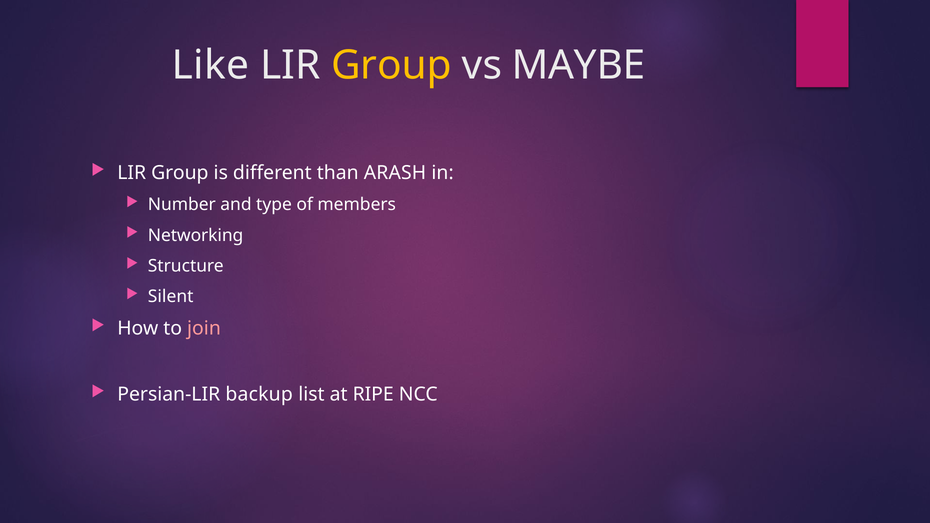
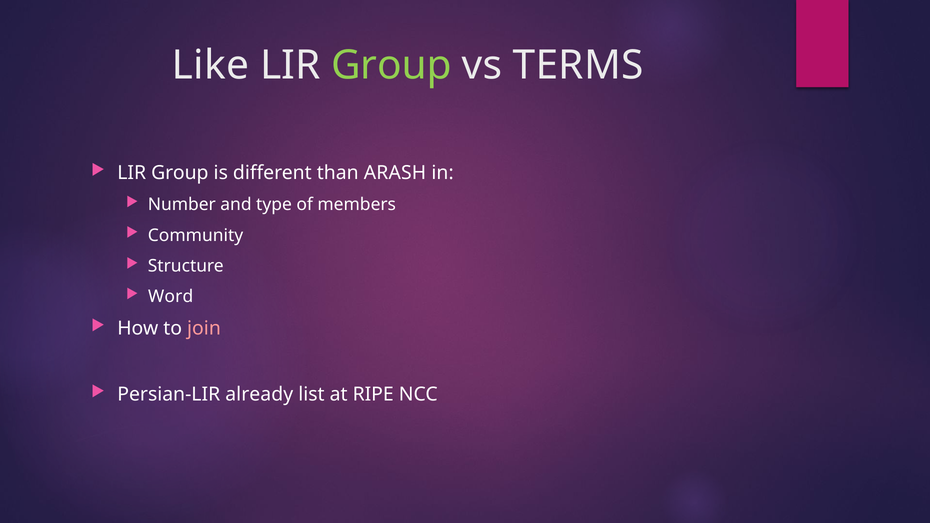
Group at (391, 65) colour: yellow -> light green
MAYBE: MAYBE -> TERMS
Networking: Networking -> Community
Silent: Silent -> Word
backup: backup -> already
